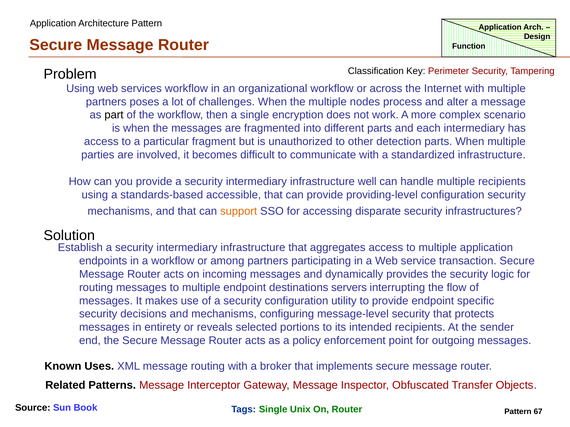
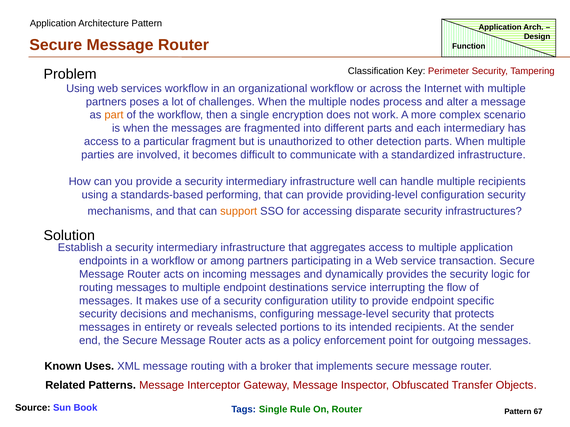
part colour: black -> orange
accessible: accessible -> performing
destinations servers: servers -> service
Unix: Unix -> Rule
